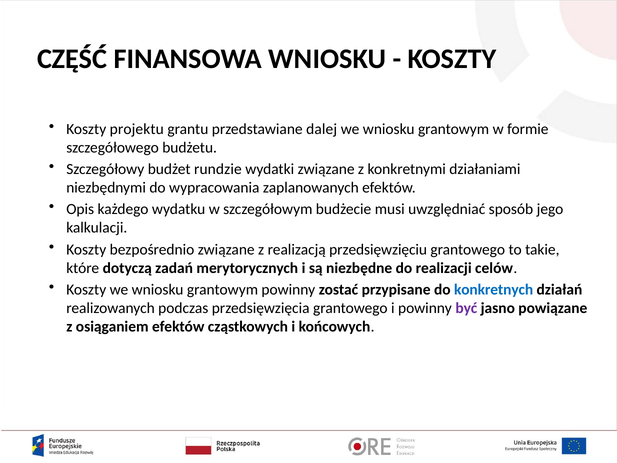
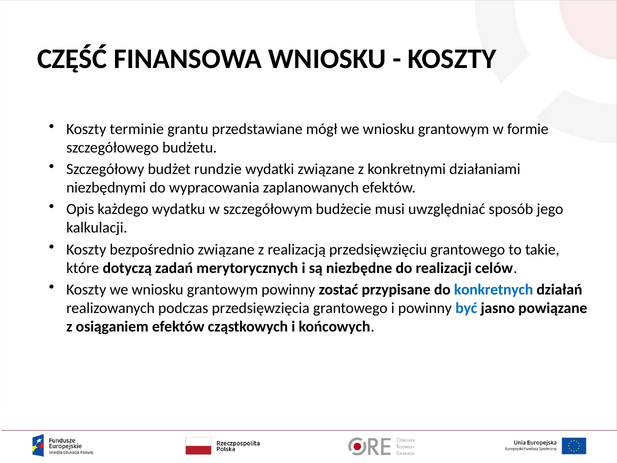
projektu: projektu -> terminie
dalej: dalej -> mógł
być colour: purple -> blue
